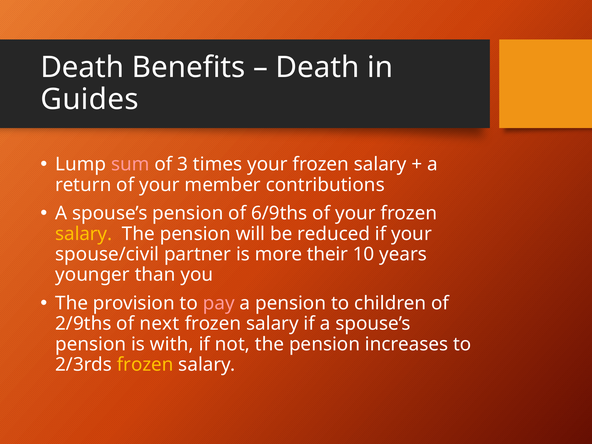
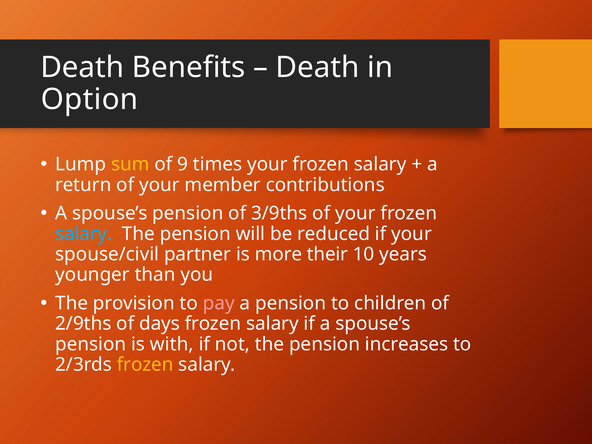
Guides: Guides -> Option
sum colour: pink -> yellow
3: 3 -> 9
6/9ths: 6/9ths -> 3/9ths
salary at (84, 234) colour: yellow -> light blue
next: next -> days
